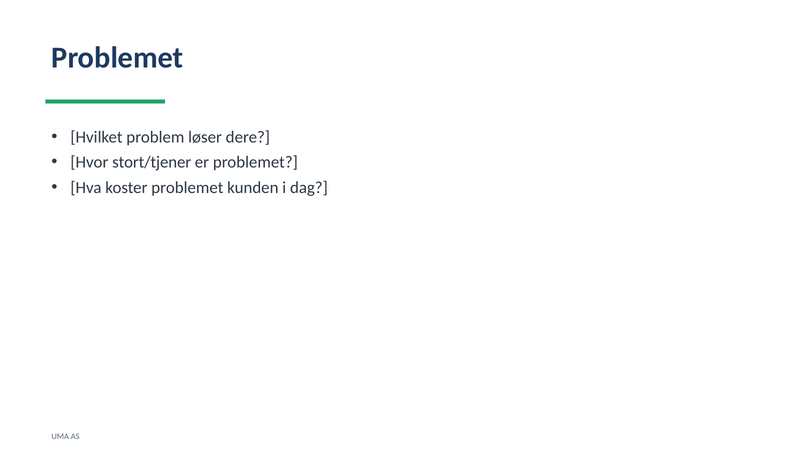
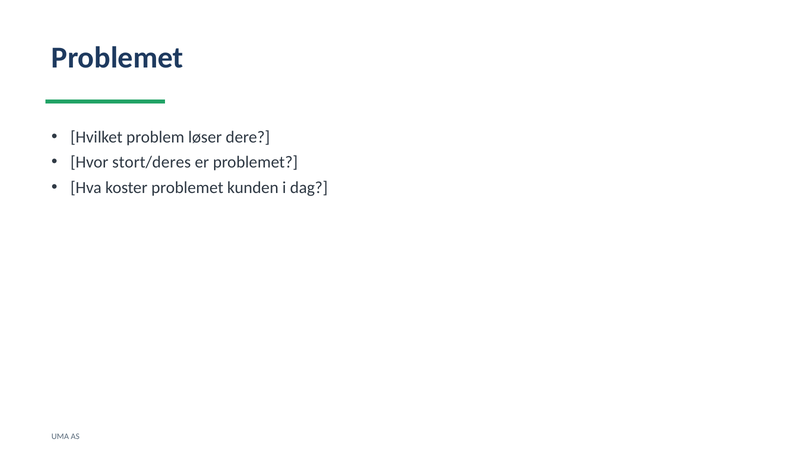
stort/tjener: stort/tjener -> stort/deres
